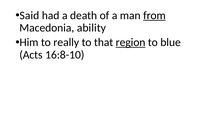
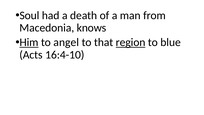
Said: Said -> Soul
from underline: present -> none
ability: ability -> knows
Him underline: none -> present
really: really -> angel
16:8-10: 16:8-10 -> 16:4-10
